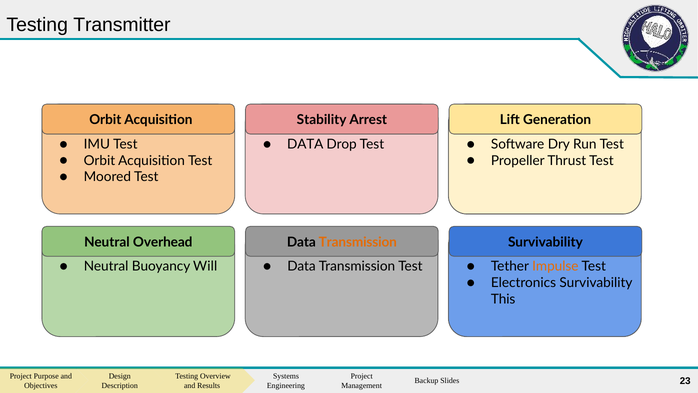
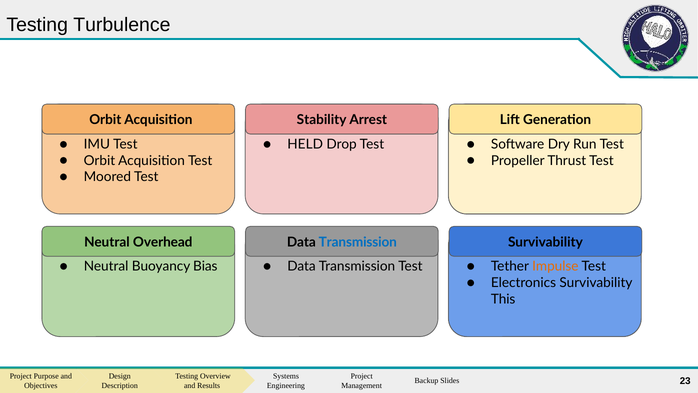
Transmitter: Transmitter -> Turbulence
DATA at (305, 144): DATA -> HELD
Transmission at (358, 242) colour: orange -> blue
Will: Will -> Bias
